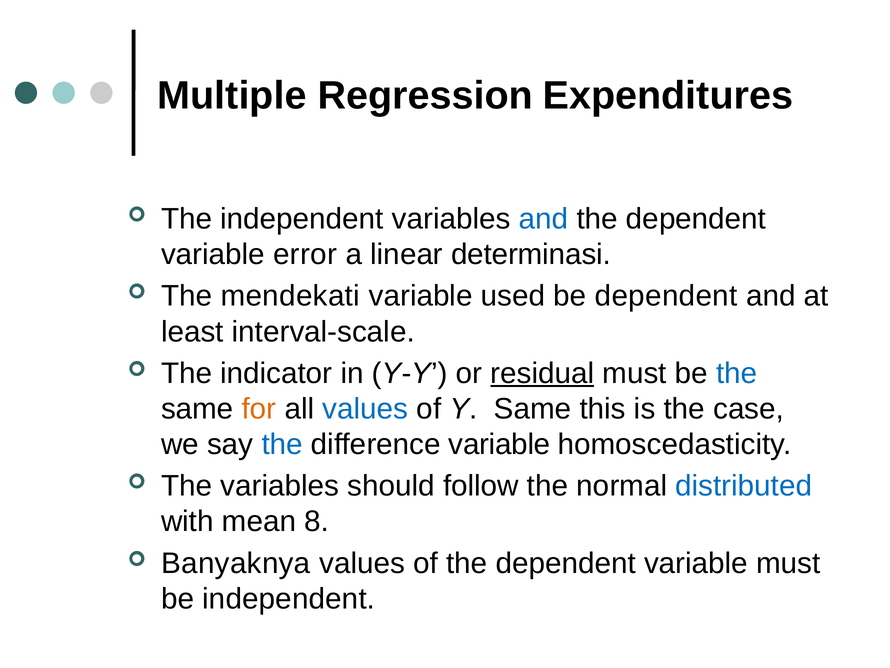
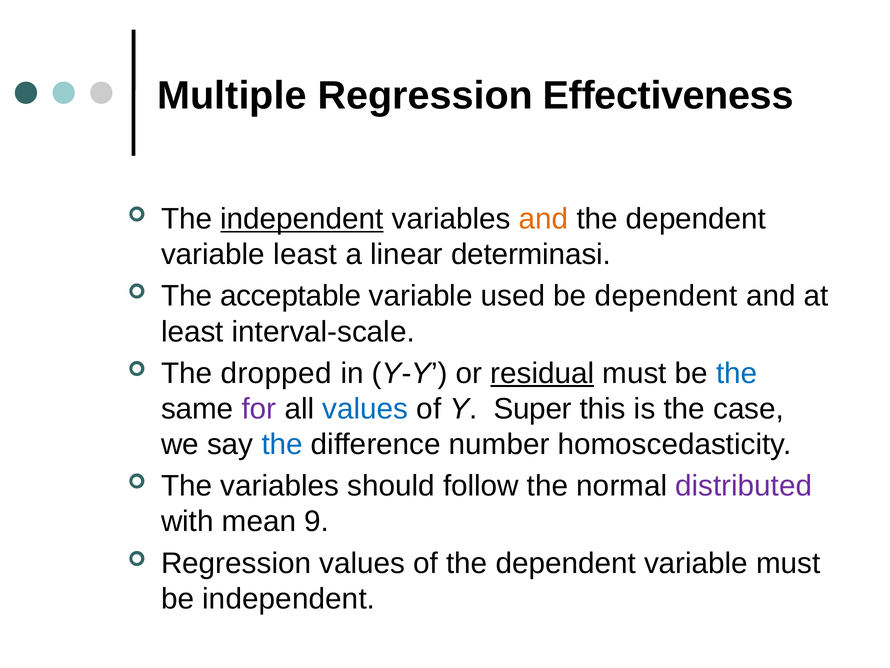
Expenditures: Expenditures -> Effectiveness
independent at (302, 219) underline: none -> present
and at (544, 219) colour: blue -> orange
variable error: error -> least
mendekati: mendekati -> acceptable
indicator: indicator -> dropped
for colour: orange -> purple
Y Same: Same -> Super
difference variable: variable -> number
distributed colour: blue -> purple
8: 8 -> 9
Banyaknya at (236, 563): Banyaknya -> Regression
